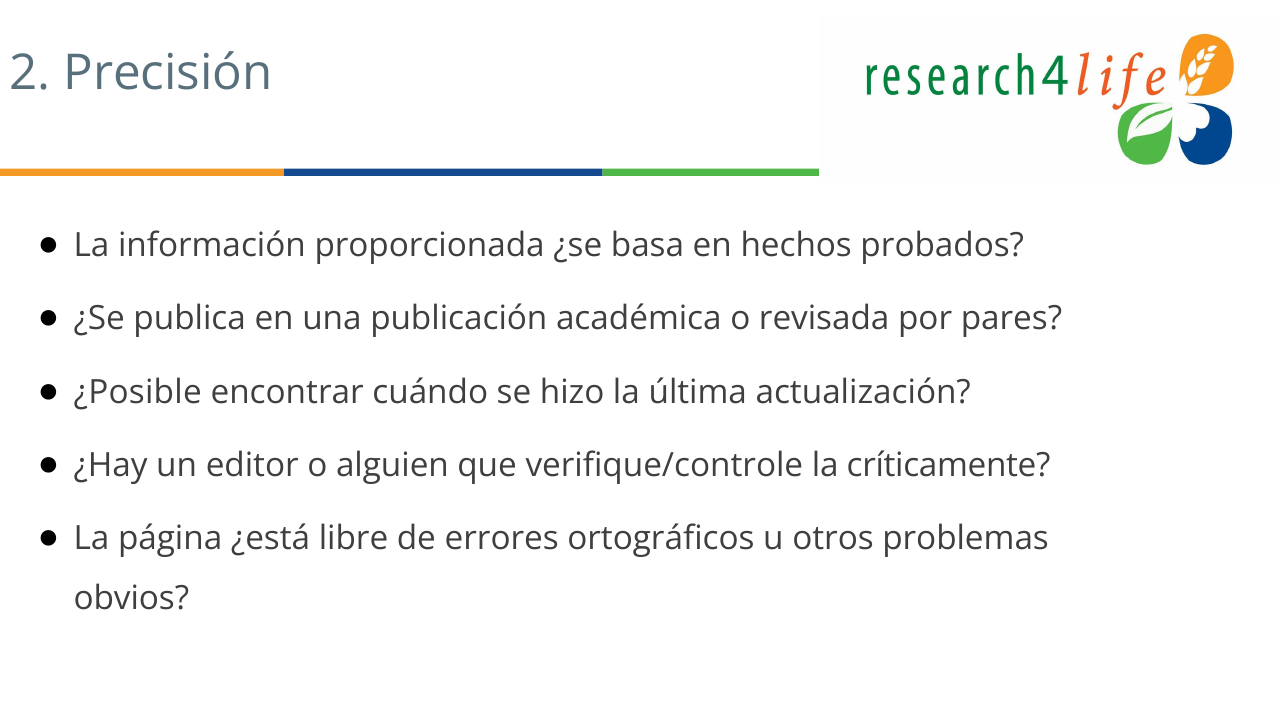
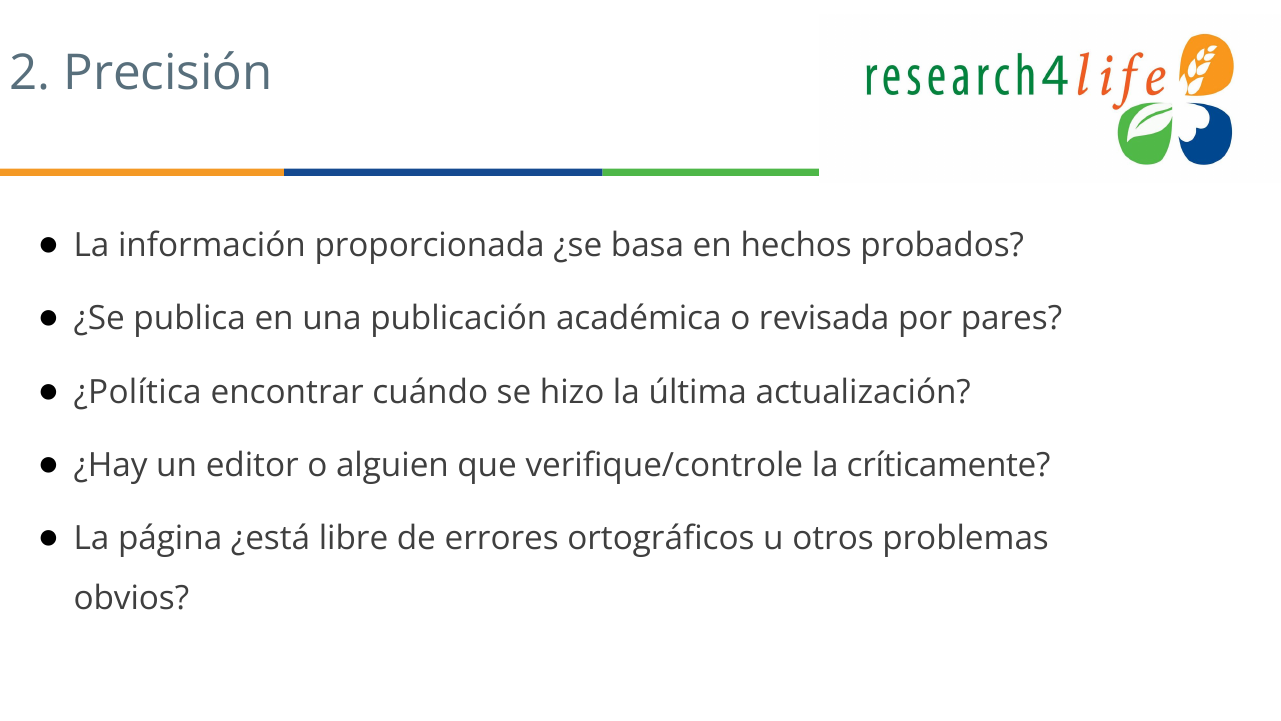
¿Posible: ¿Posible -> ¿Política
